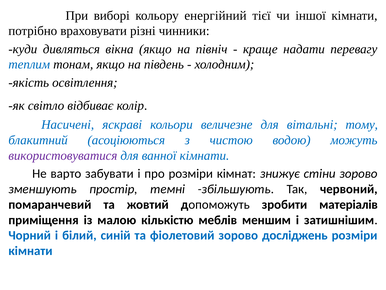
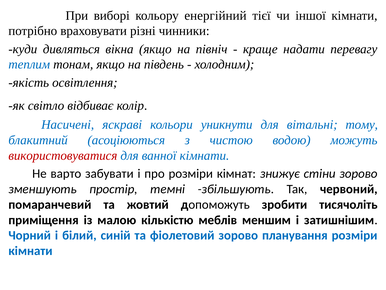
величезне: величезне -> уникнути
використовуватися colour: purple -> red
матеріалів: матеріалів -> тисячоліть
досліджень: досліджень -> планування
